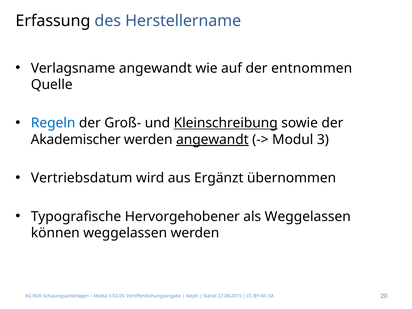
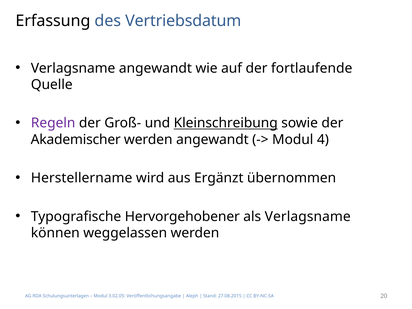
Herstellername: Herstellername -> Vertriebsdatum
entnommen: entnommen -> fortlaufende
Regeln colour: blue -> purple
angewandt at (212, 140) underline: present -> none
3: 3 -> 4
Vertriebsdatum: Vertriebsdatum -> Herstellername
als Weggelassen: Weggelassen -> Verlagsname
